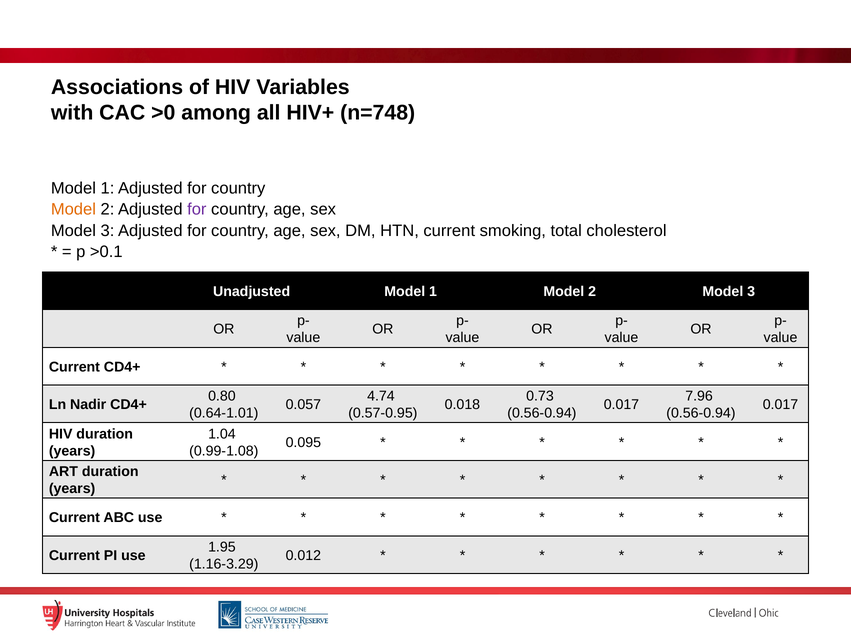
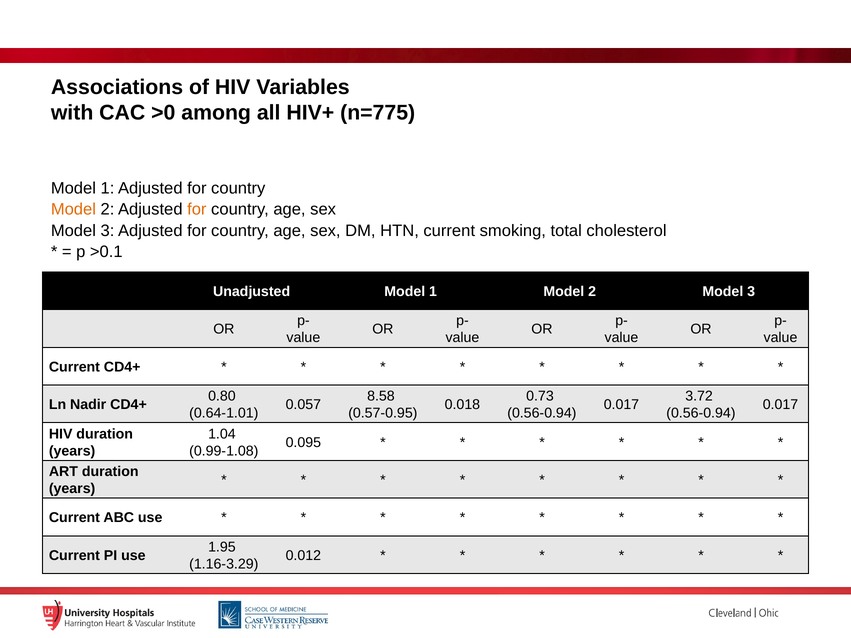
n=748: n=748 -> n=775
for at (197, 210) colour: purple -> orange
4.74: 4.74 -> 8.58
7.96: 7.96 -> 3.72
